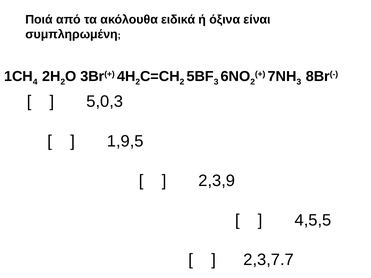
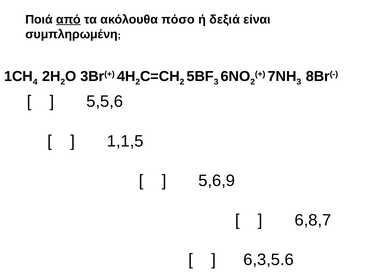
από underline: none -> present
ειδικά: ειδικά -> πόσο
όξινα: όξινα -> δεξιά
5,0,3: 5,0,3 -> 5,5,6
1,9,5: 1,9,5 -> 1,1,5
2,3,9: 2,3,9 -> 5,6,9
4,5,5: 4,5,5 -> 6,8,7
2,3,7.7: 2,3,7.7 -> 6,3,5.6
